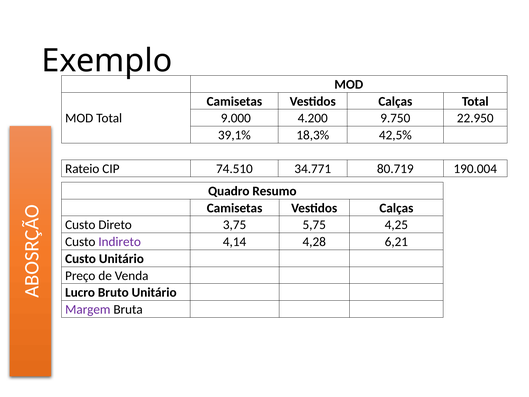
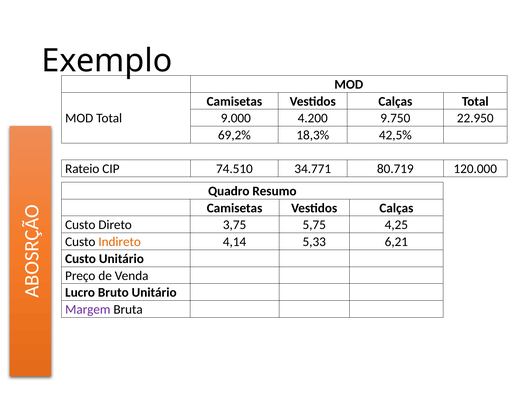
39,1%: 39,1% -> 69,2%
190.004: 190.004 -> 120.000
Indireto colour: purple -> orange
4,28: 4,28 -> 5,33
